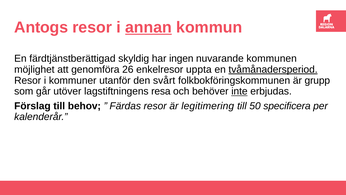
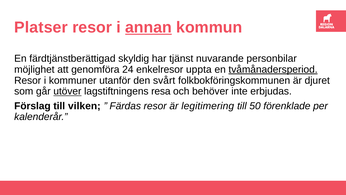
Antogs: Antogs -> Platser
ingen: ingen -> tjänst
kommunen: kommunen -> personbilar
26: 26 -> 24
grupp: grupp -> djuret
utöver underline: none -> present
inte underline: present -> none
behov: behov -> vilken
specificera: specificera -> förenklade
